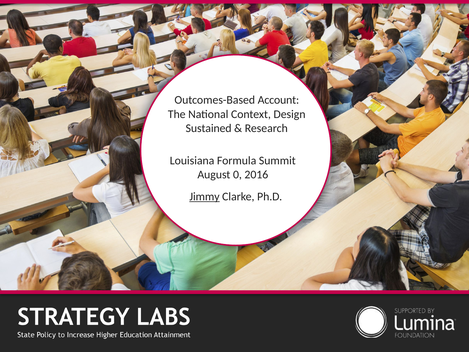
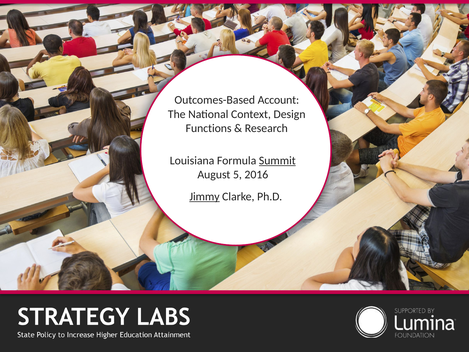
Sustained: Sustained -> Functions
Summit underline: none -> present
0: 0 -> 5
